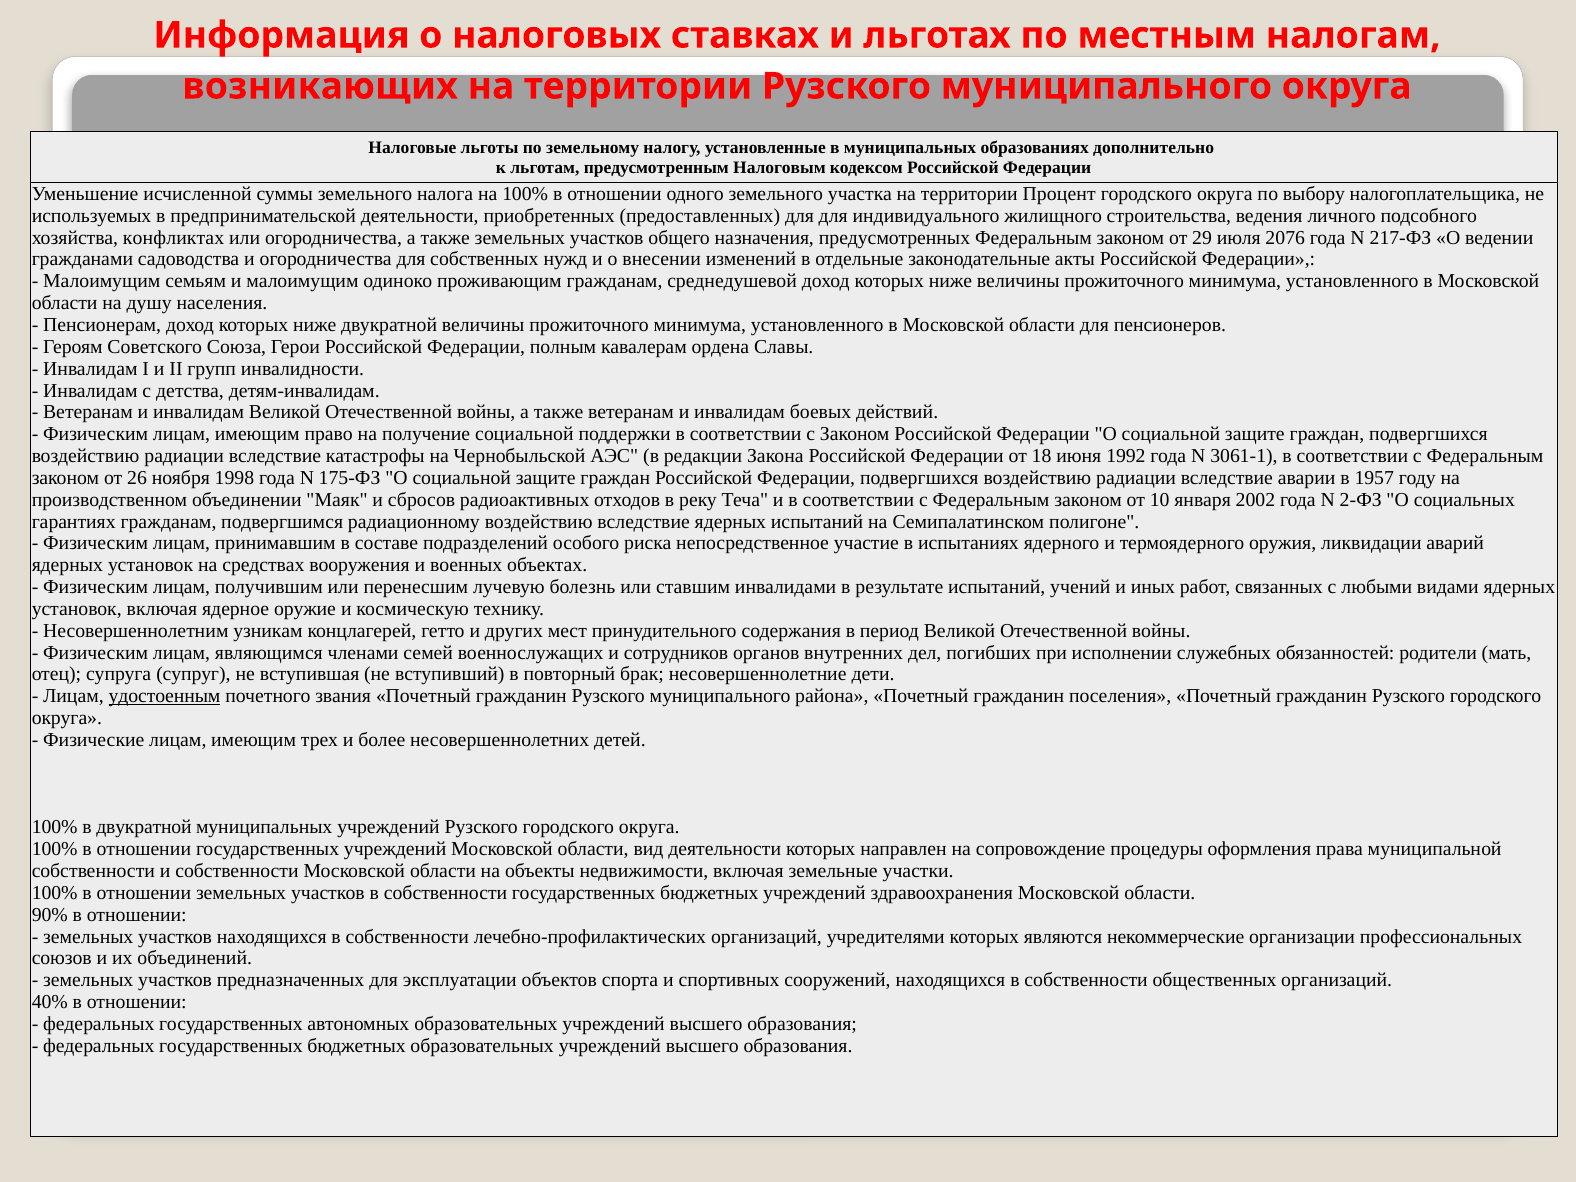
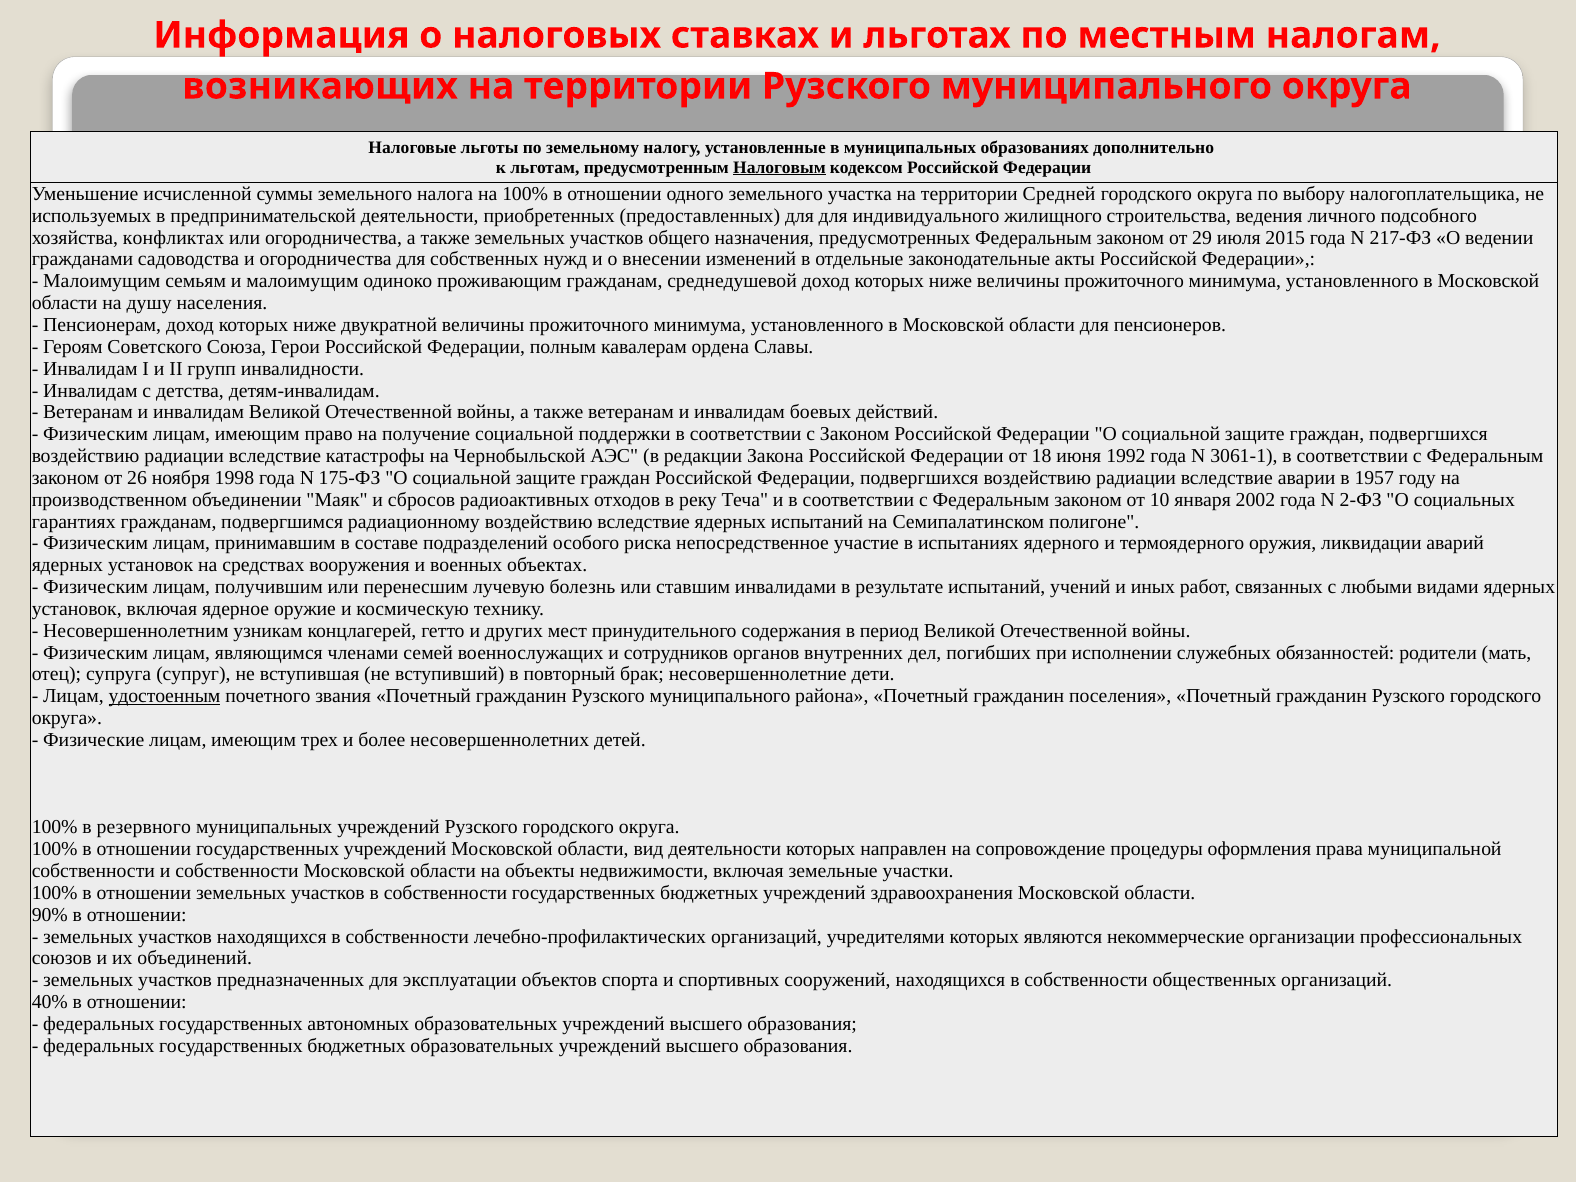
Налоговым underline: none -> present
Процент: Процент -> Средней
2076: 2076 -> 2015
в двукратной: двукратной -> резервного
